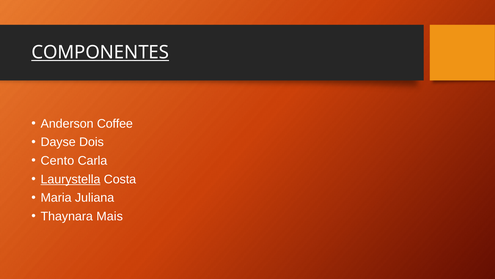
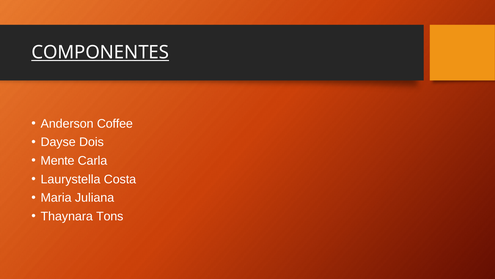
Cento: Cento -> Mente
Laurystella underline: present -> none
Mais: Mais -> Tons
